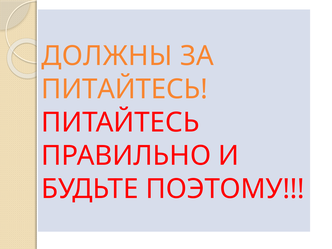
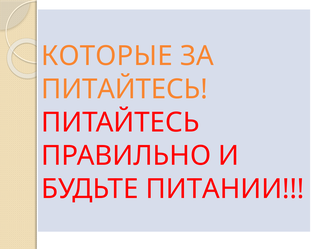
ДОЛЖНЫ: ДОЛЖНЫ -> КОТОРЫЕ
ПОЭТОМУ: ПОЭТОМУ -> ПИТАНИИ
